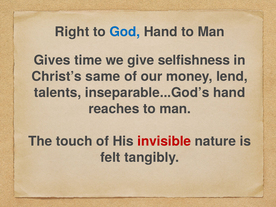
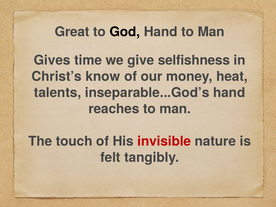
Right: Right -> Great
God colour: blue -> black
same: same -> know
lend: lend -> heat
